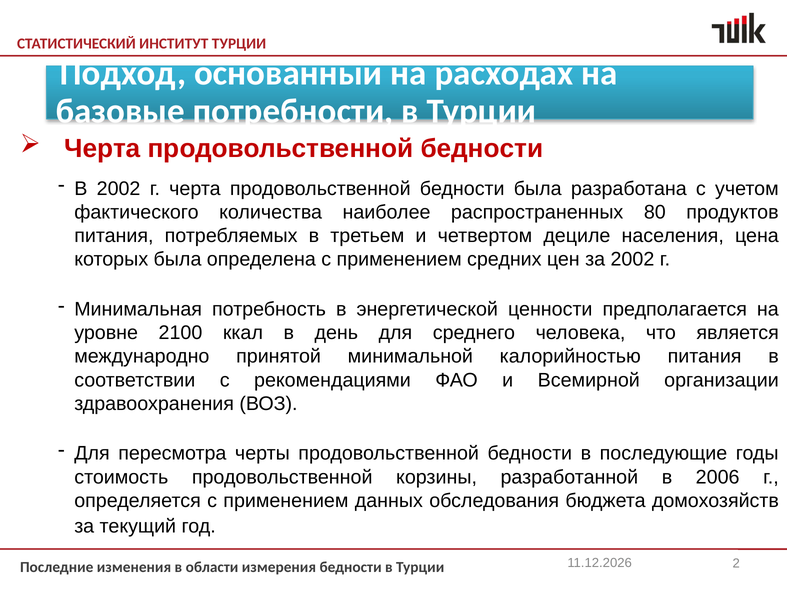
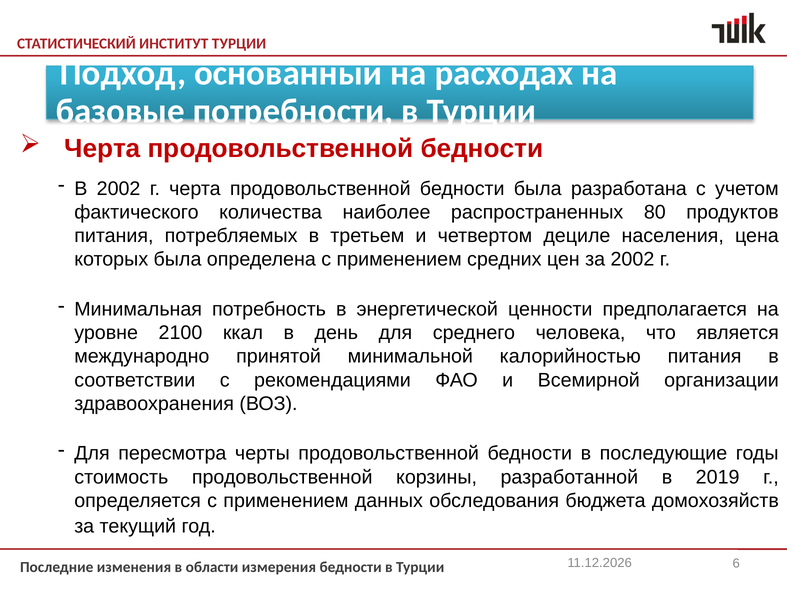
2006: 2006 -> 2019
2: 2 -> 6
